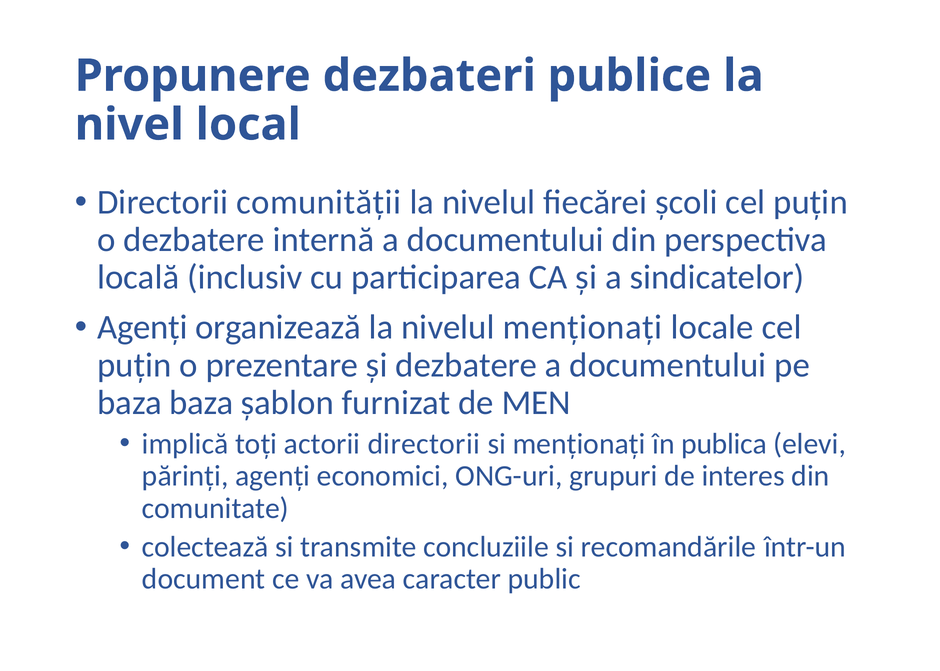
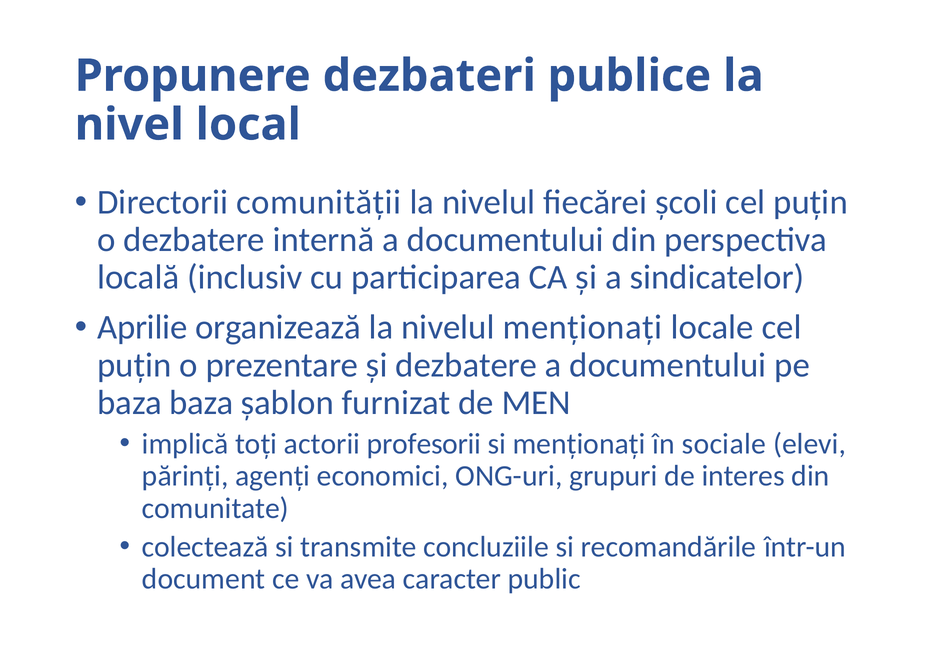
Agenți at (142, 328): Agenți -> Aprilie
actorii directorii: directorii -> profesorii
publica: publica -> sociale
